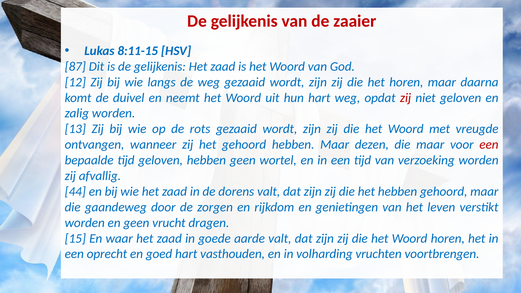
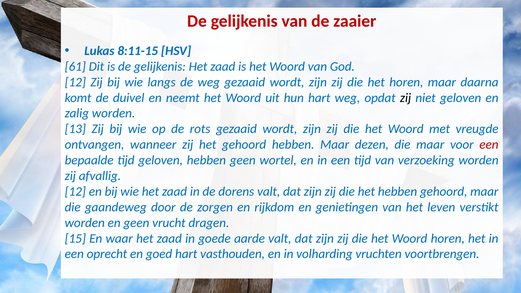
87: 87 -> 61
zij at (406, 98) colour: red -> black
44 at (75, 192): 44 -> 12
